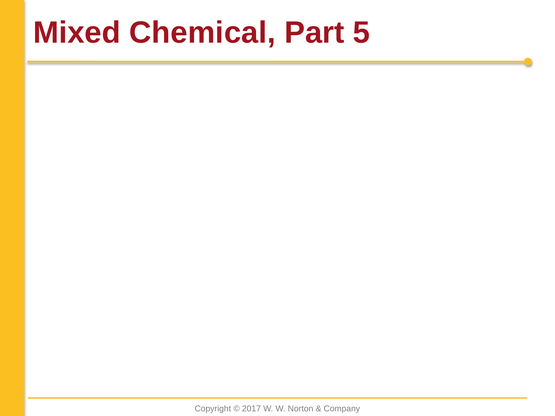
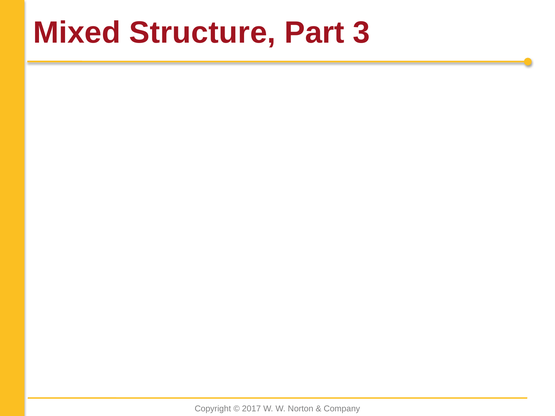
Chemical: Chemical -> Structure
5: 5 -> 3
